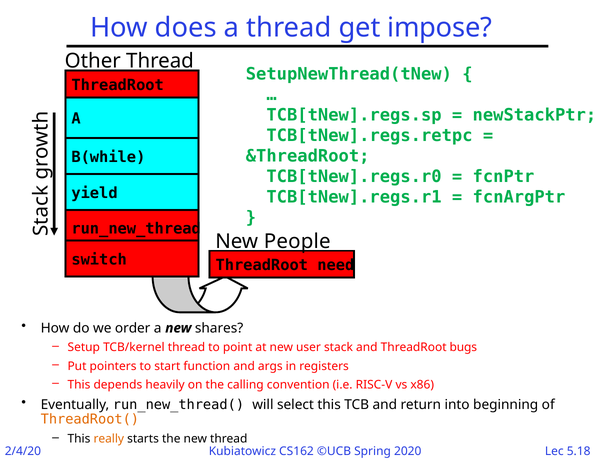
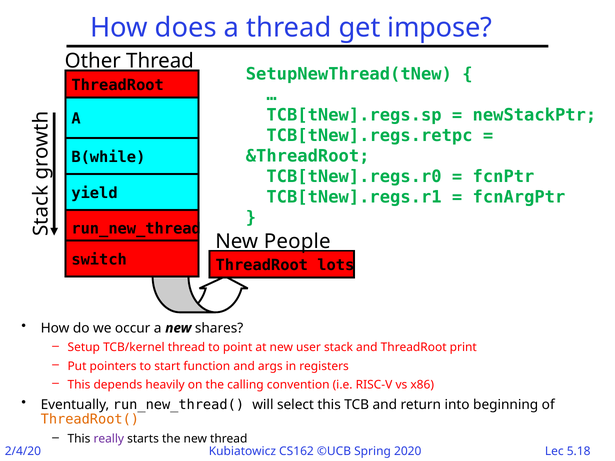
need: need -> lots
order: order -> occur
bugs: bugs -> print
really colour: orange -> purple
